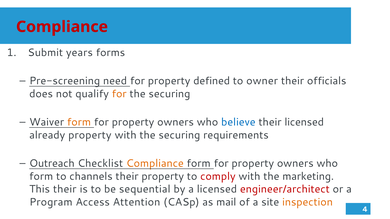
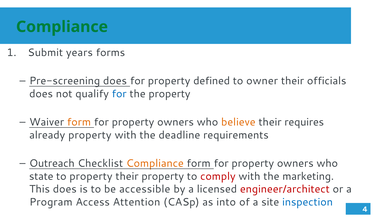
Compliance at (62, 27) colour: red -> green
Pre-screening need: need -> does
for at (119, 94) colour: orange -> blue
securing at (169, 94): securing -> property
believe colour: blue -> orange
their licensed: licensed -> requires
with the securing: securing -> deadline
form at (41, 177): form -> state
to channels: channels -> property
This their: their -> does
sequential: sequential -> accessible
mail: mail -> into
inspection colour: orange -> blue
